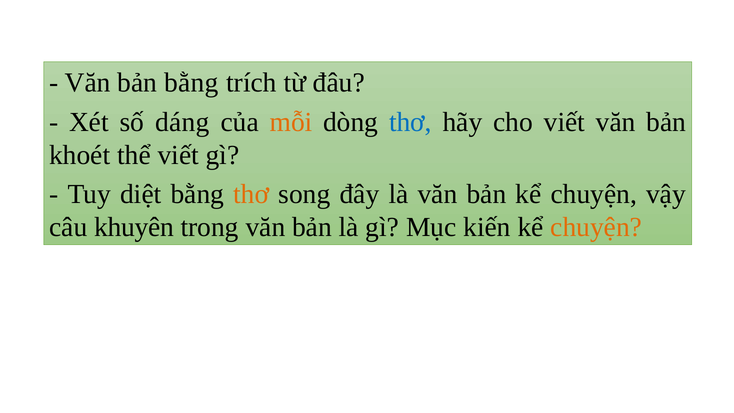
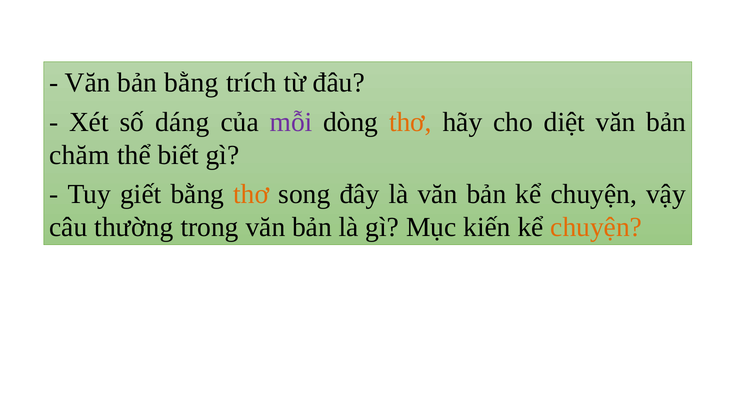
mỗi colour: orange -> purple
thơ at (410, 122) colour: blue -> orange
cho viết: viết -> diệt
khoét: khoét -> chăm
thể viết: viết -> biết
diệt: diệt -> giết
khuyên: khuyên -> thường
